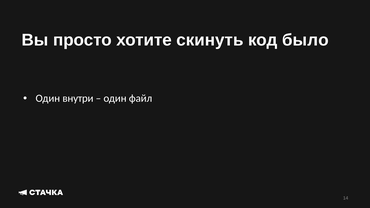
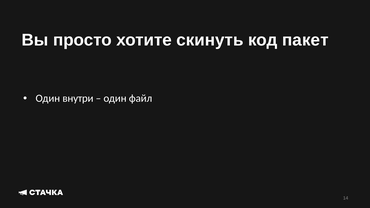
было: было -> пакет
